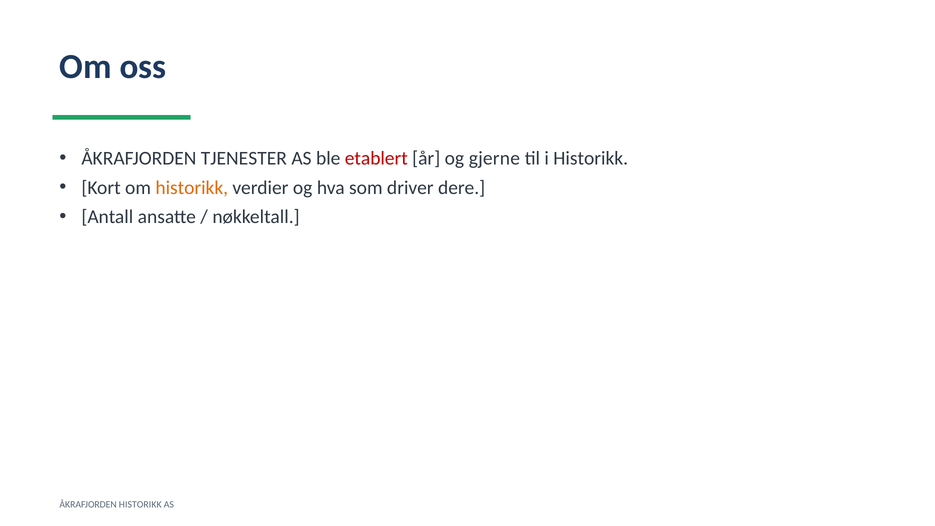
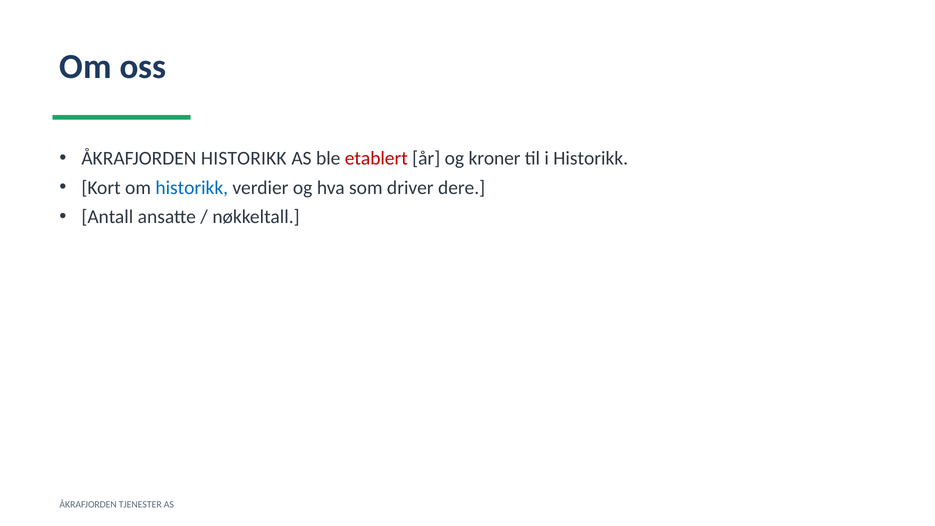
ÅKRAFJORDEN TJENESTER: TJENESTER -> HISTORIKK
gjerne: gjerne -> kroner
historikk at (192, 188) colour: orange -> blue
ÅKRAFJORDEN HISTORIKK: HISTORIKK -> TJENESTER
